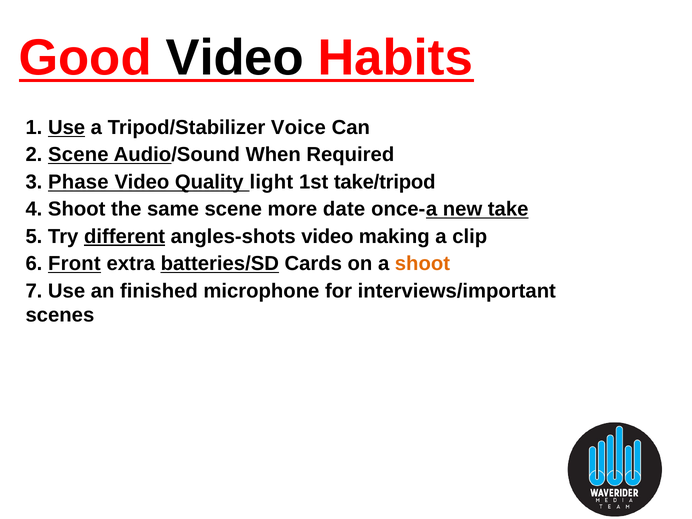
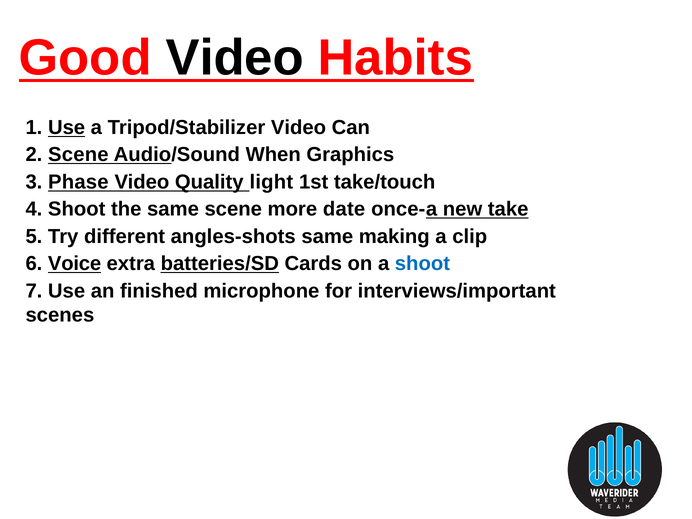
Tripod/Stabilizer Voice: Voice -> Video
Required: Required -> Graphics
take/tripod: take/tripod -> take/touch
different underline: present -> none
angles-shots video: video -> same
Front: Front -> Voice
shoot at (422, 264) colour: orange -> blue
